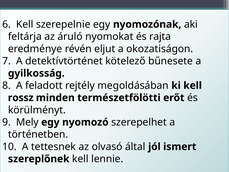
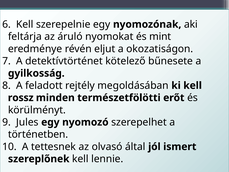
rajta: rajta -> mint
Mely: Mely -> Jules
